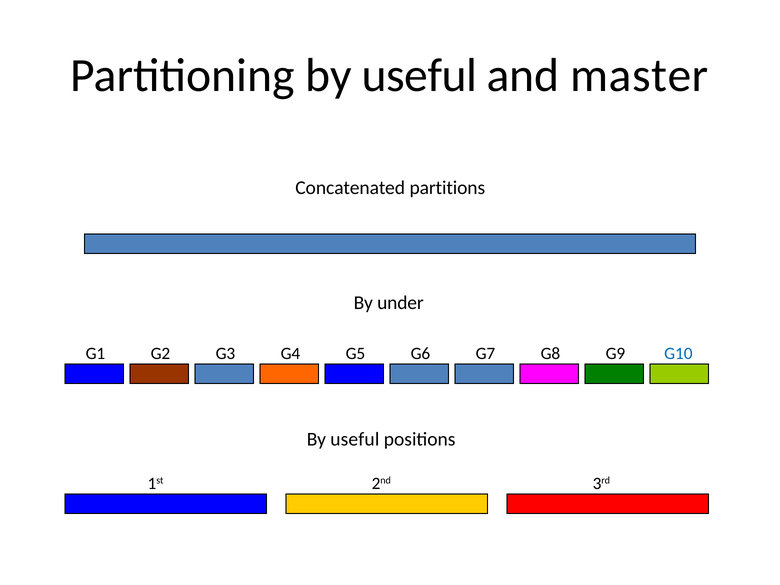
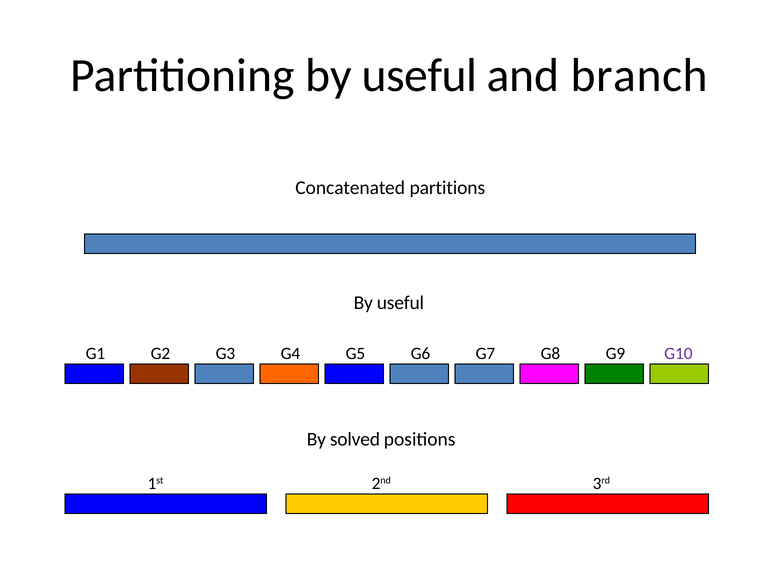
master: master -> branch
under at (400, 303): under -> useful
G10 colour: blue -> purple
useful at (355, 439): useful -> solved
